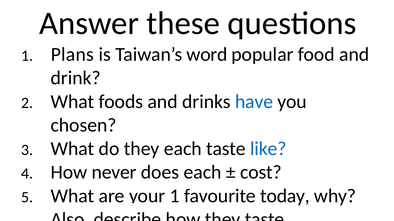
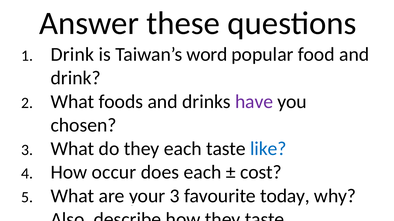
Plans at (72, 55): Plans -> Drink
have colour: blue -> purple
never: never -> occur
1 at (175, 196): 1 -> 3
